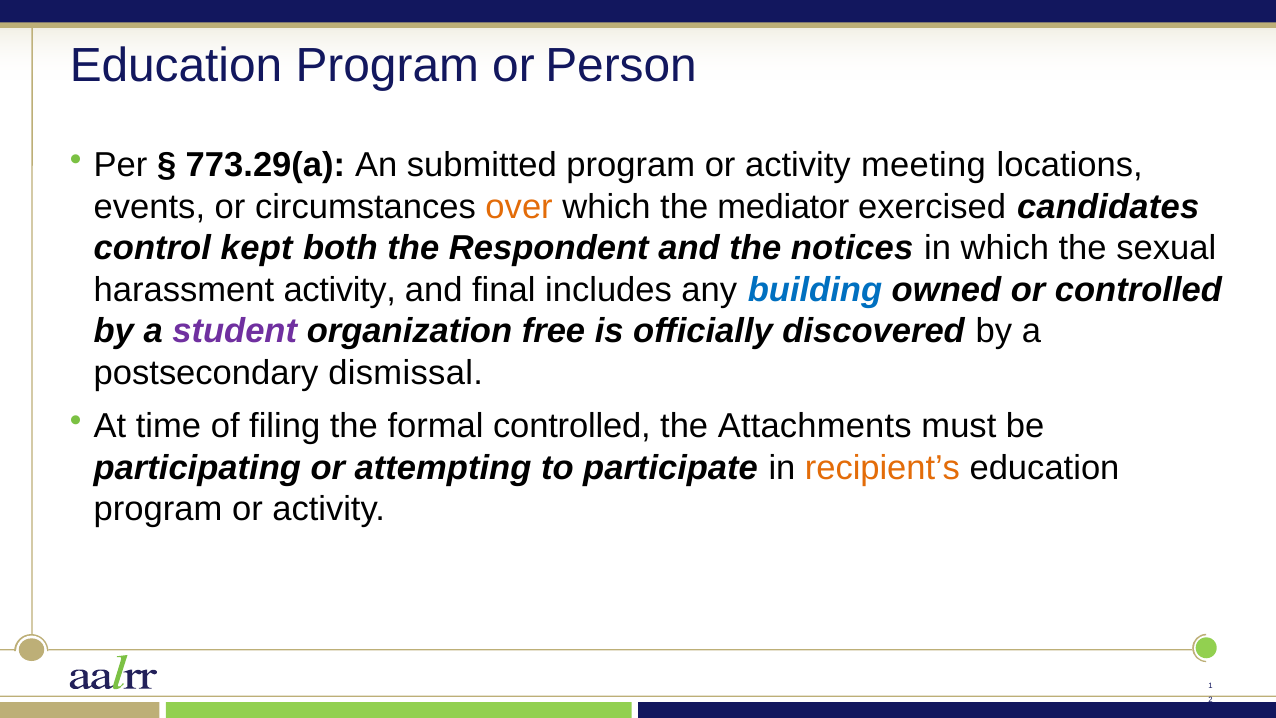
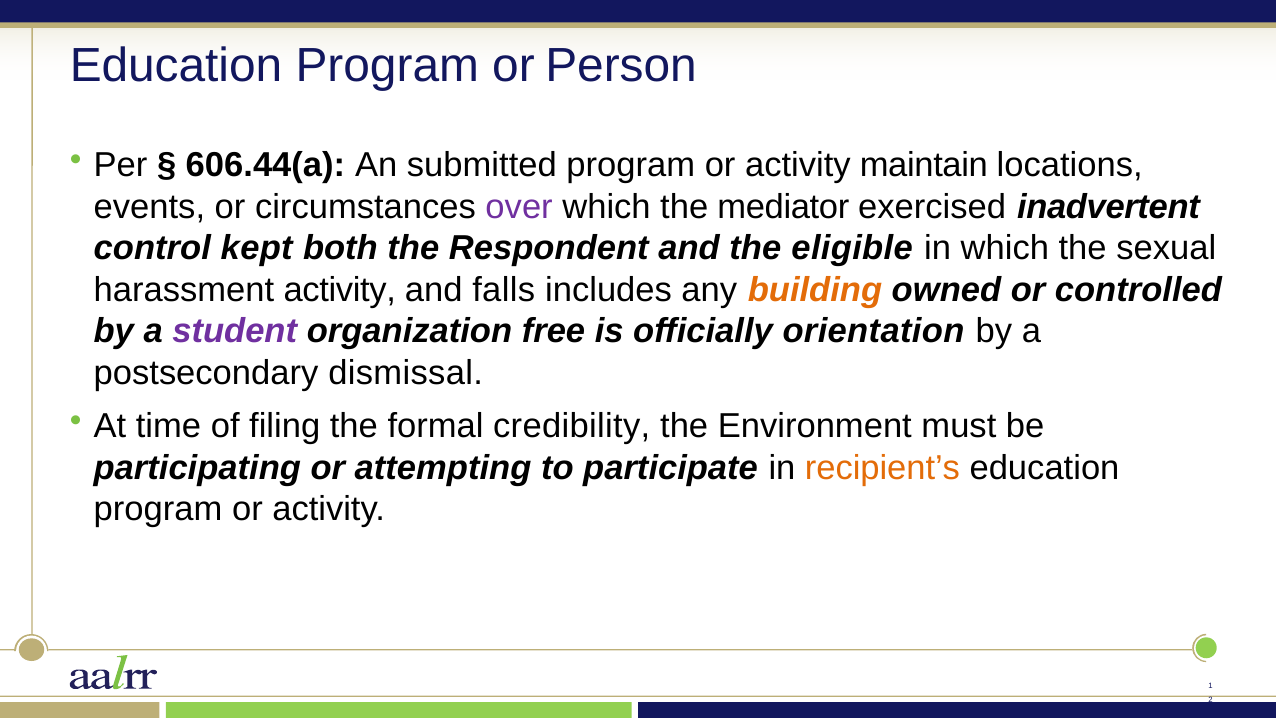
773.29(a: 773.29(a -> 606.44(a
meeting: meeting -> maintain
over colour: orange -> purple
candidates: candidates -> inadvertent
notices: notices -> eligible
final: final -> falls
building colour: blue -> orange
discovered: discovered -> orientation
formal controlled: controlled -> credibility
Attachments: Attachments -> Environment
